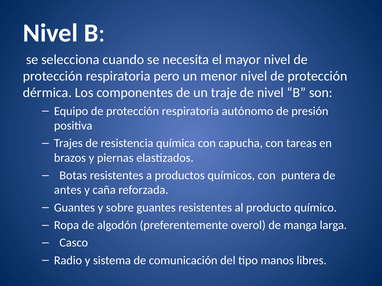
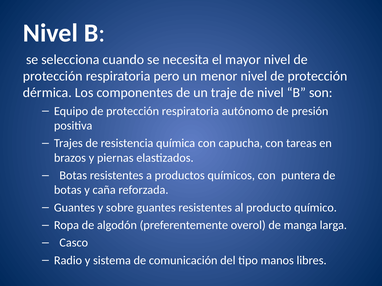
antes at (68, 190): antes -> botas
